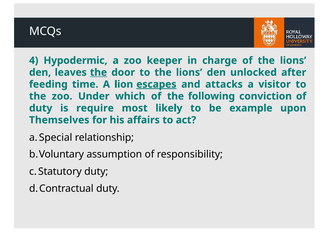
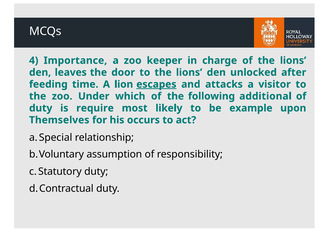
Hypodermic: Hypodermic -> Importance
the at (98, 73) underline: present -> none
conviction: conviction -> additional
affairs: affairs -> occurs
